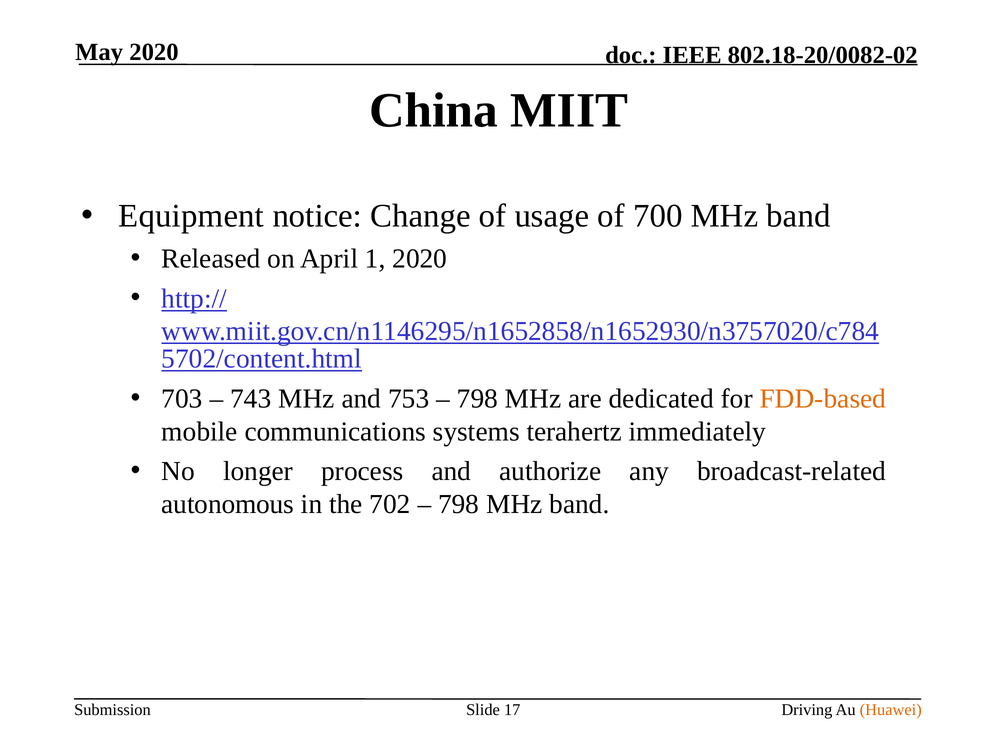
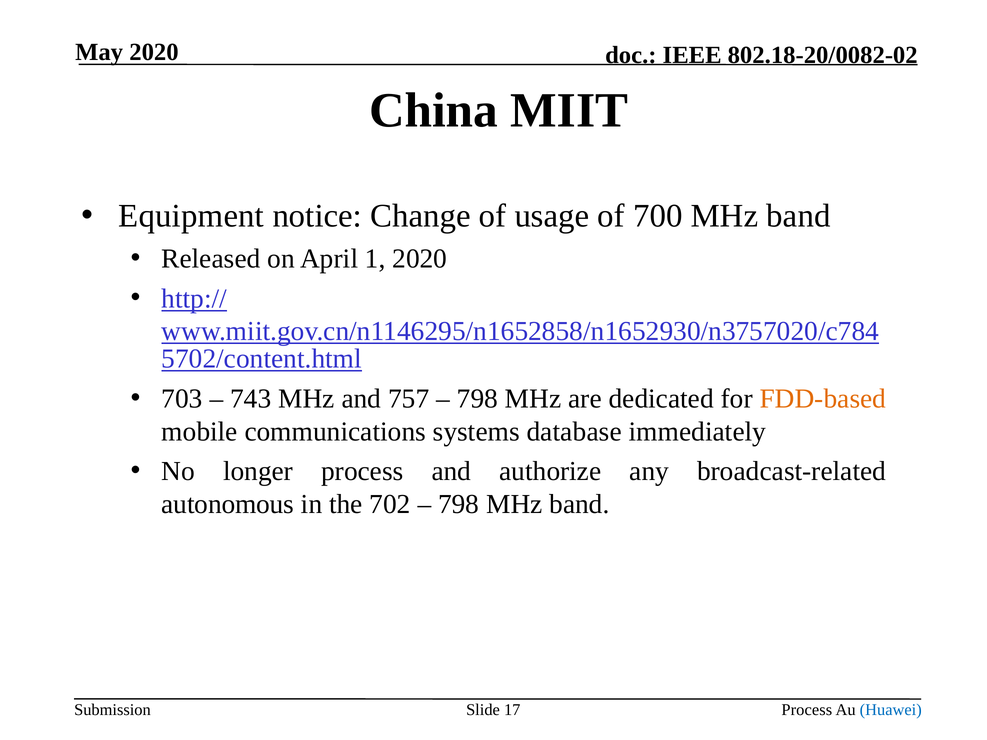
753: 753 -> 757
terahertz: terahertz -> database
Driving at (807, 710): Driving -> Process
Huawei colour: orange -> blue
